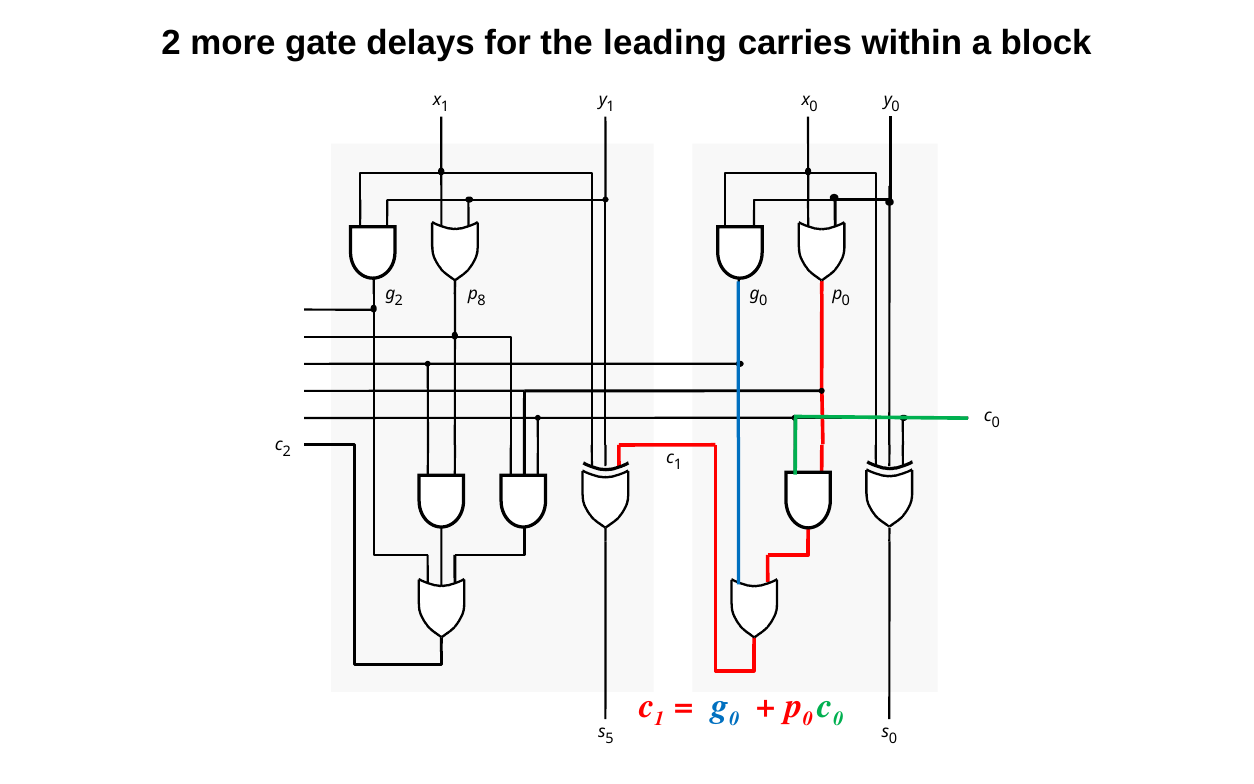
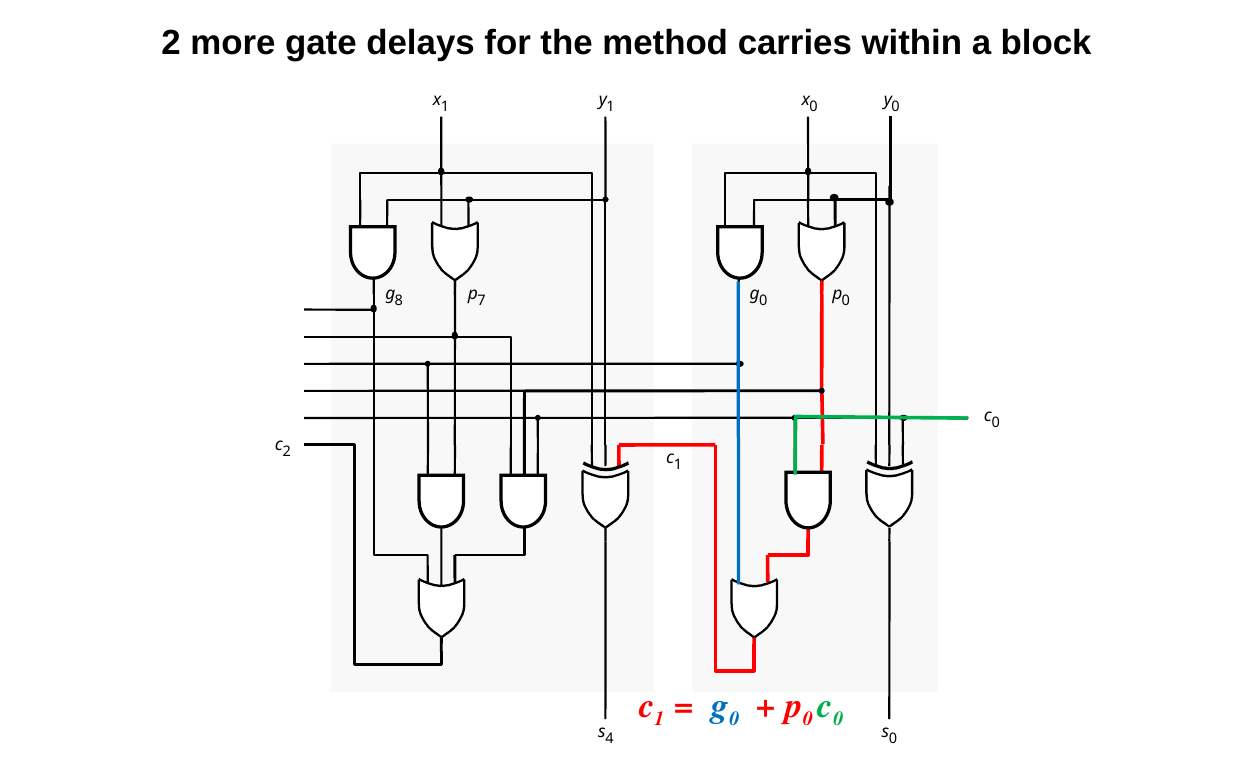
leading: leading -> method
g 2: 2 -> 8
8: 8 -> 7
5: 5 -> 4
